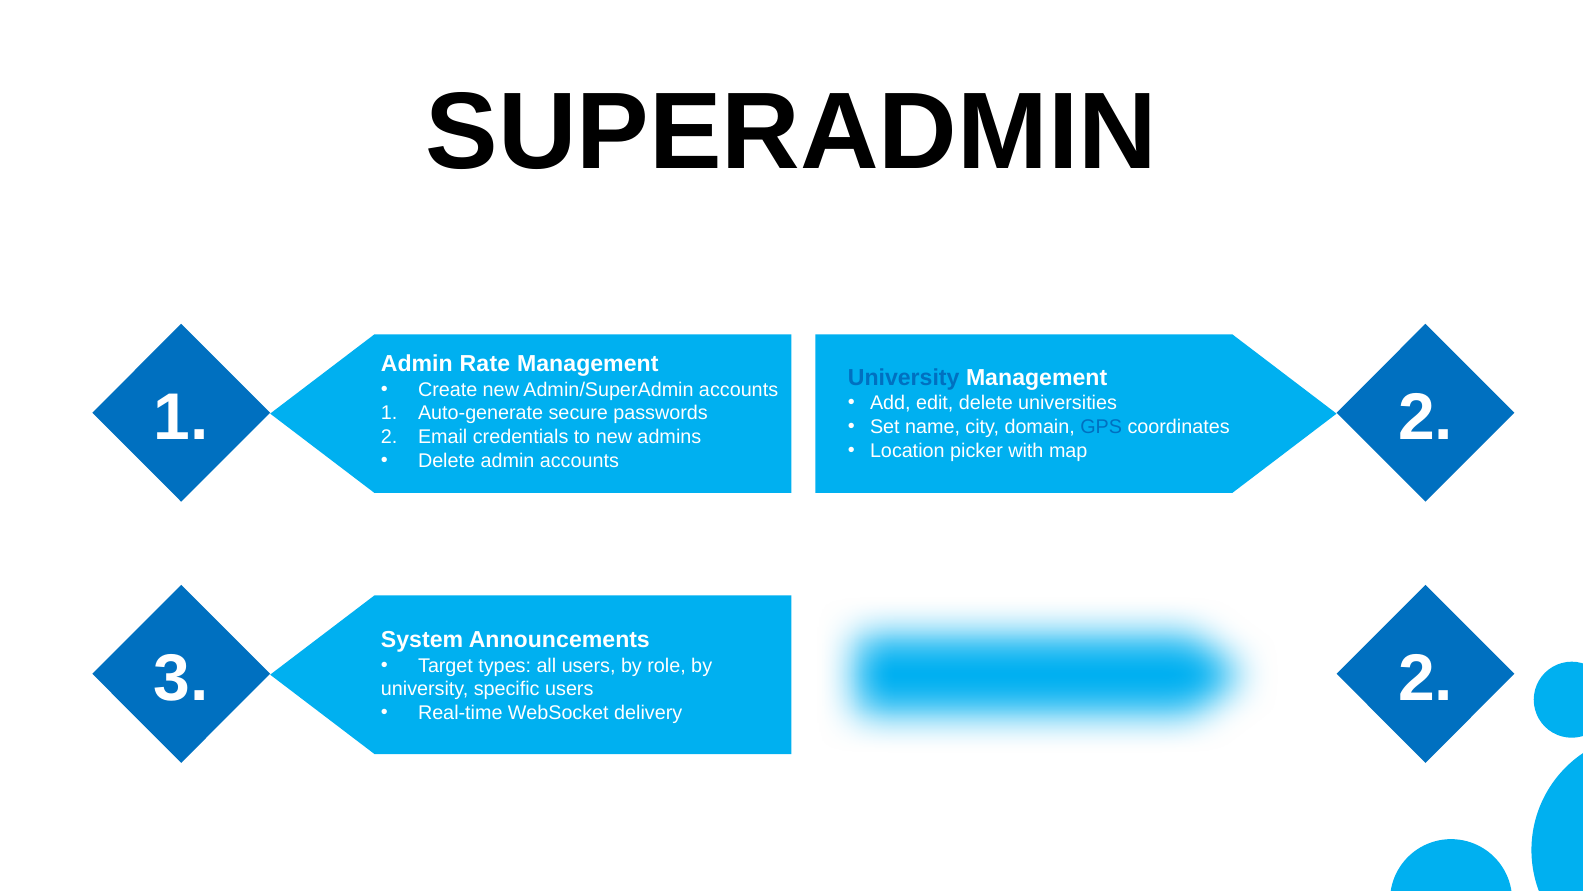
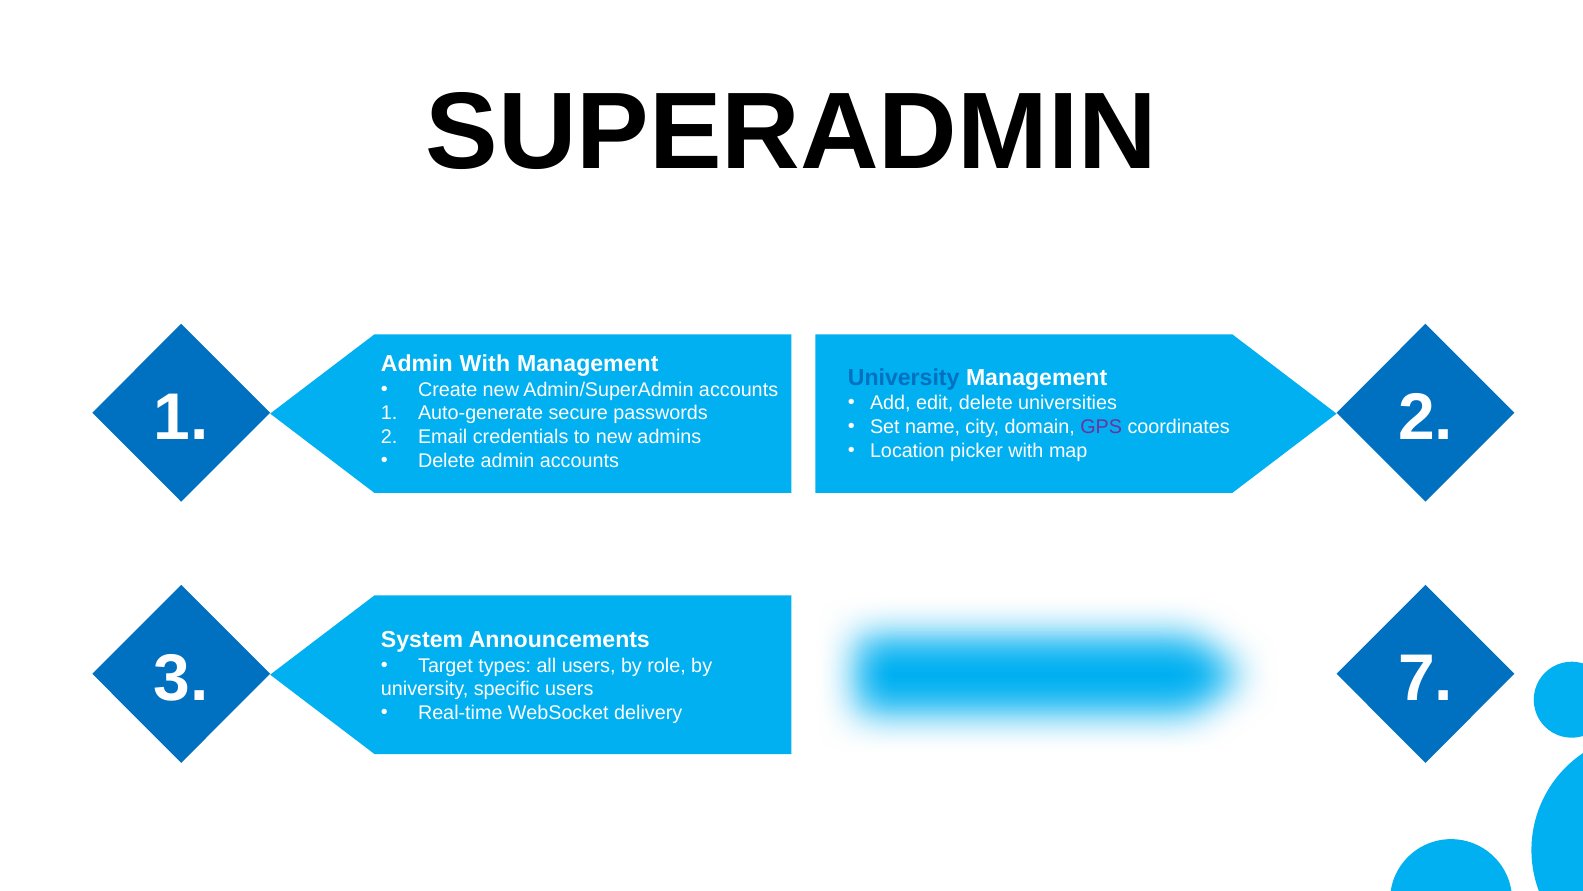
Admin Rate: Rate -> With
GPS colour: blue -> purple
3 2: 2 -> 7
